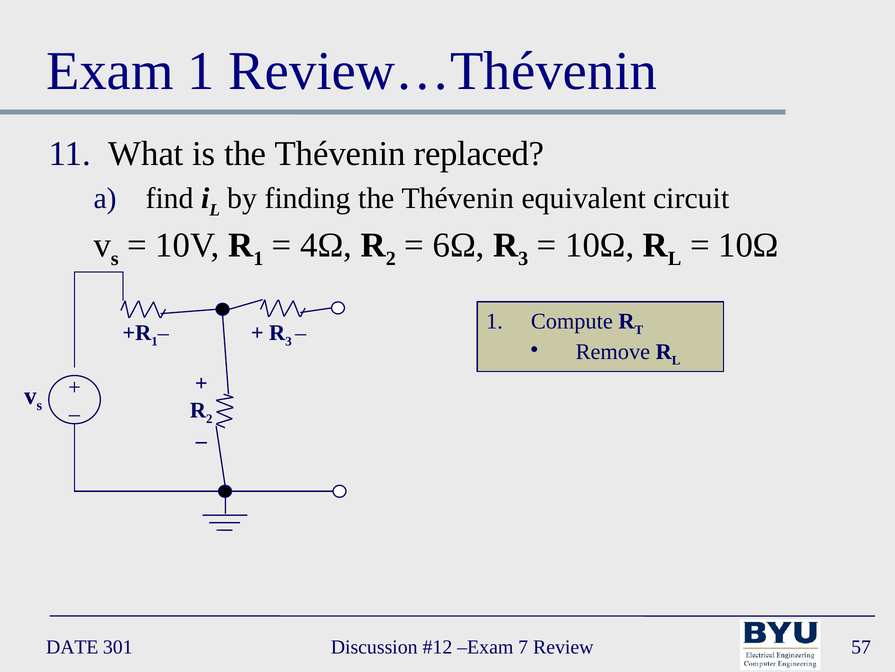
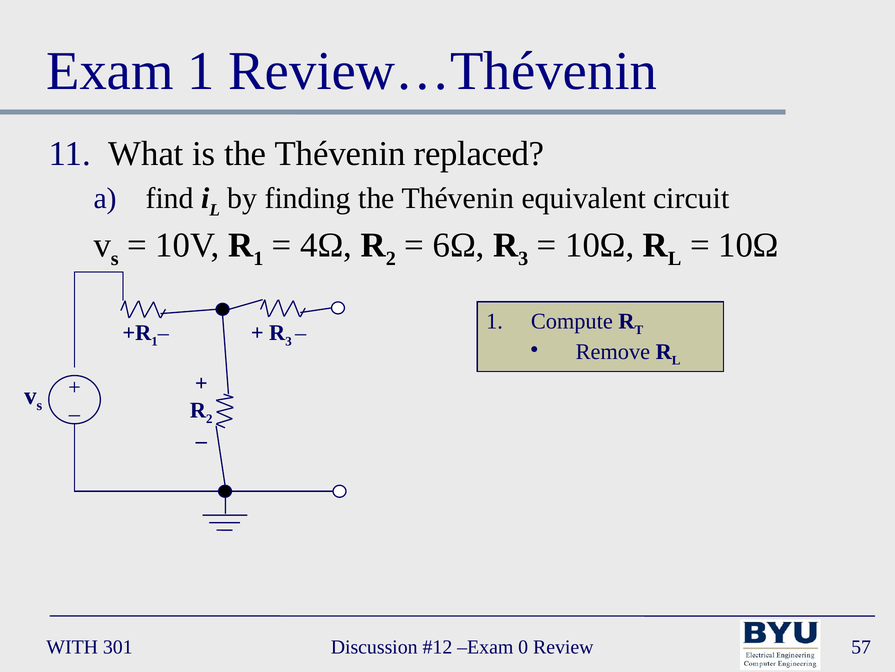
DATE: DATE -> WITH
7: 7 -> 0
